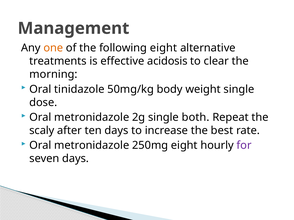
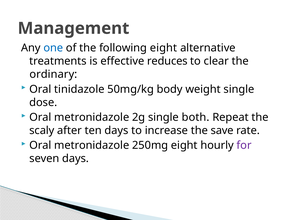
one colour: orange -> blue
acidosis: acidosis -> reduces
morning: morning -> ordinary
best: best -> save
